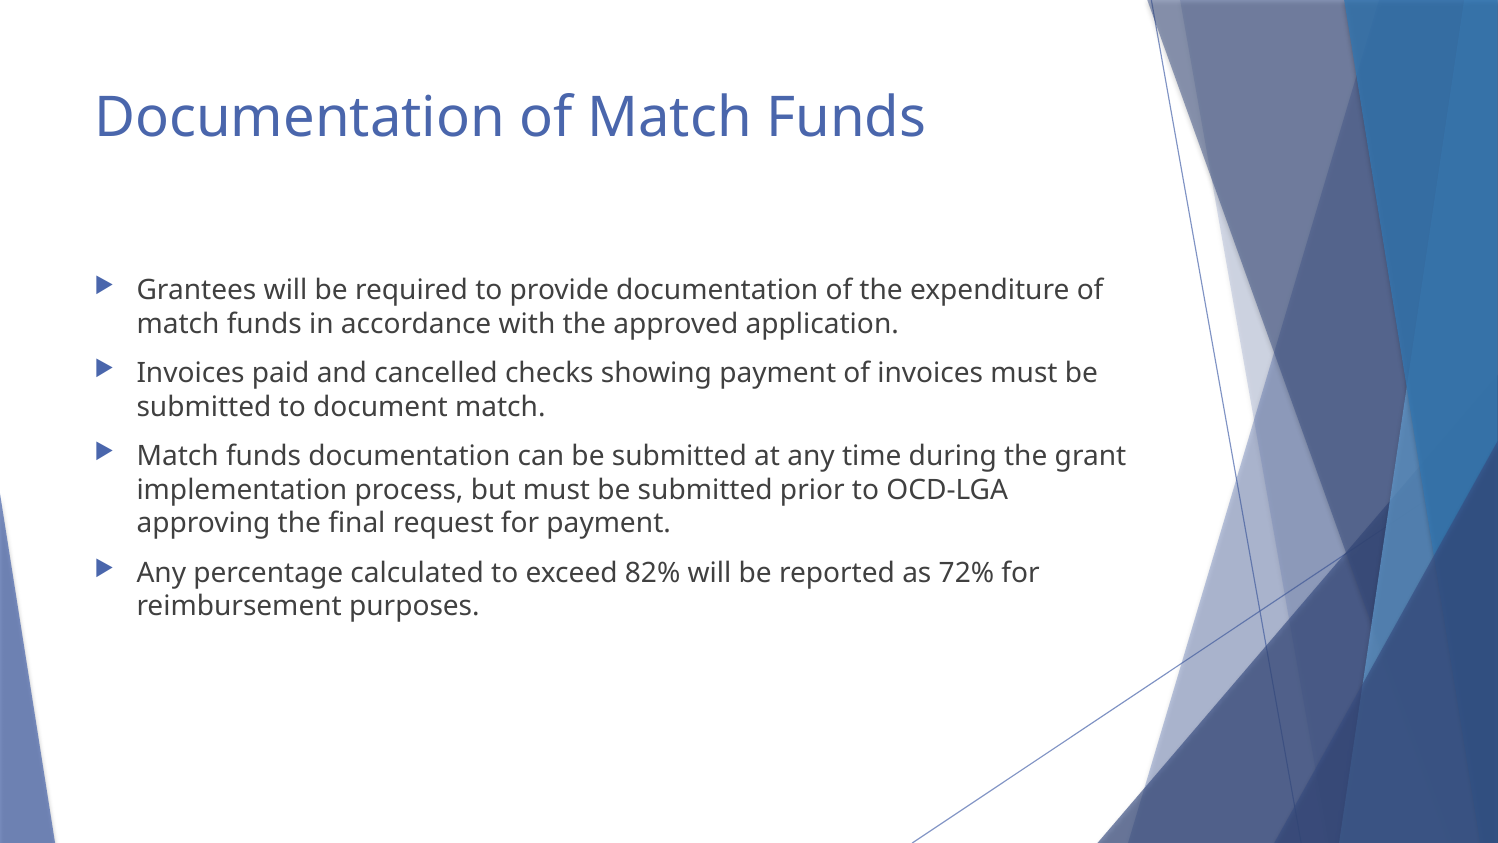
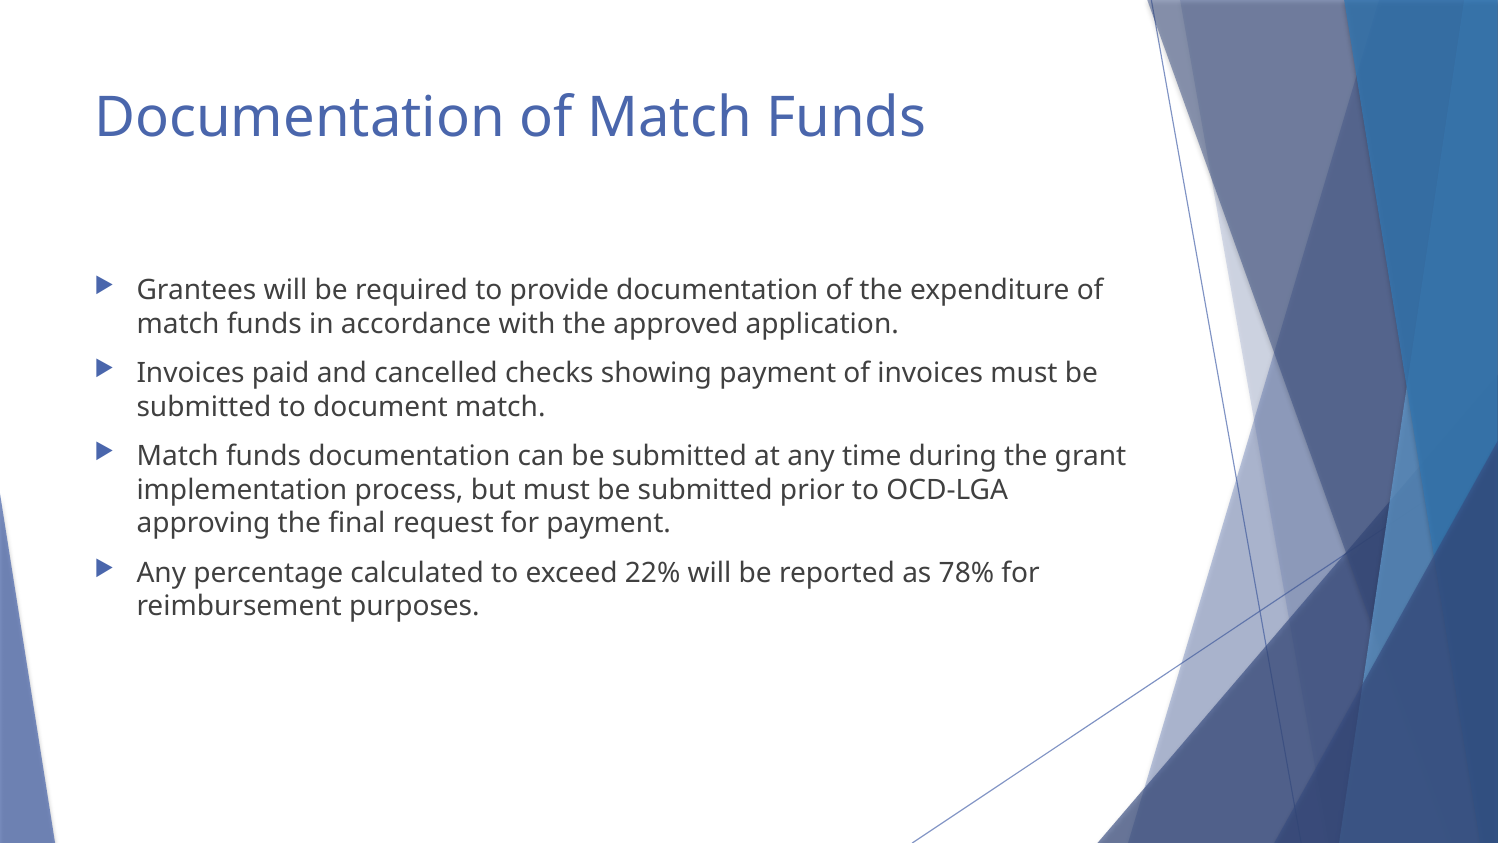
82%: 82% -> 22%
72%: 72% -> 78%
